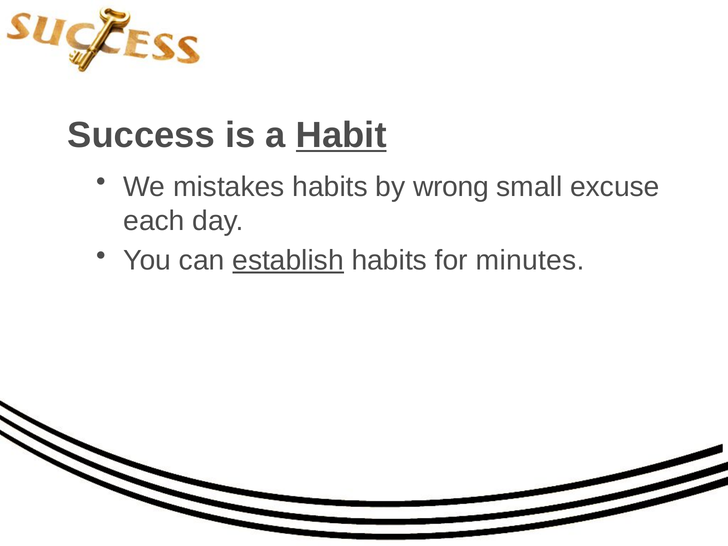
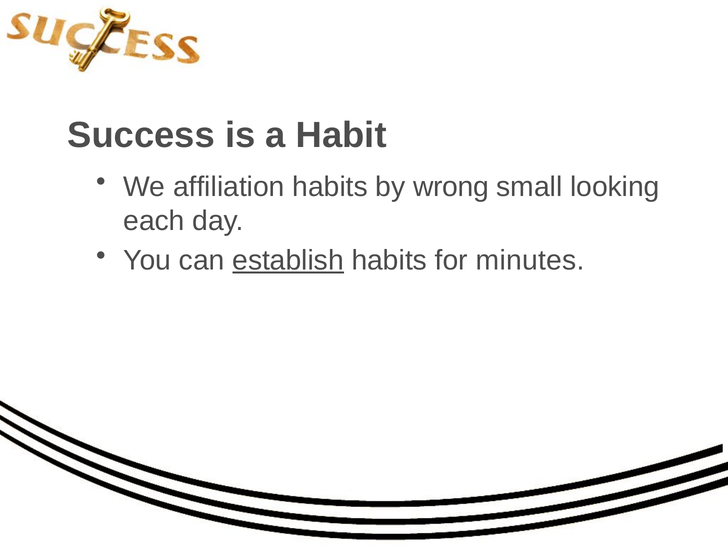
Habit underline: present -> none
mistakes: mistakes -> affiliation
excuse: excuse -> looking
